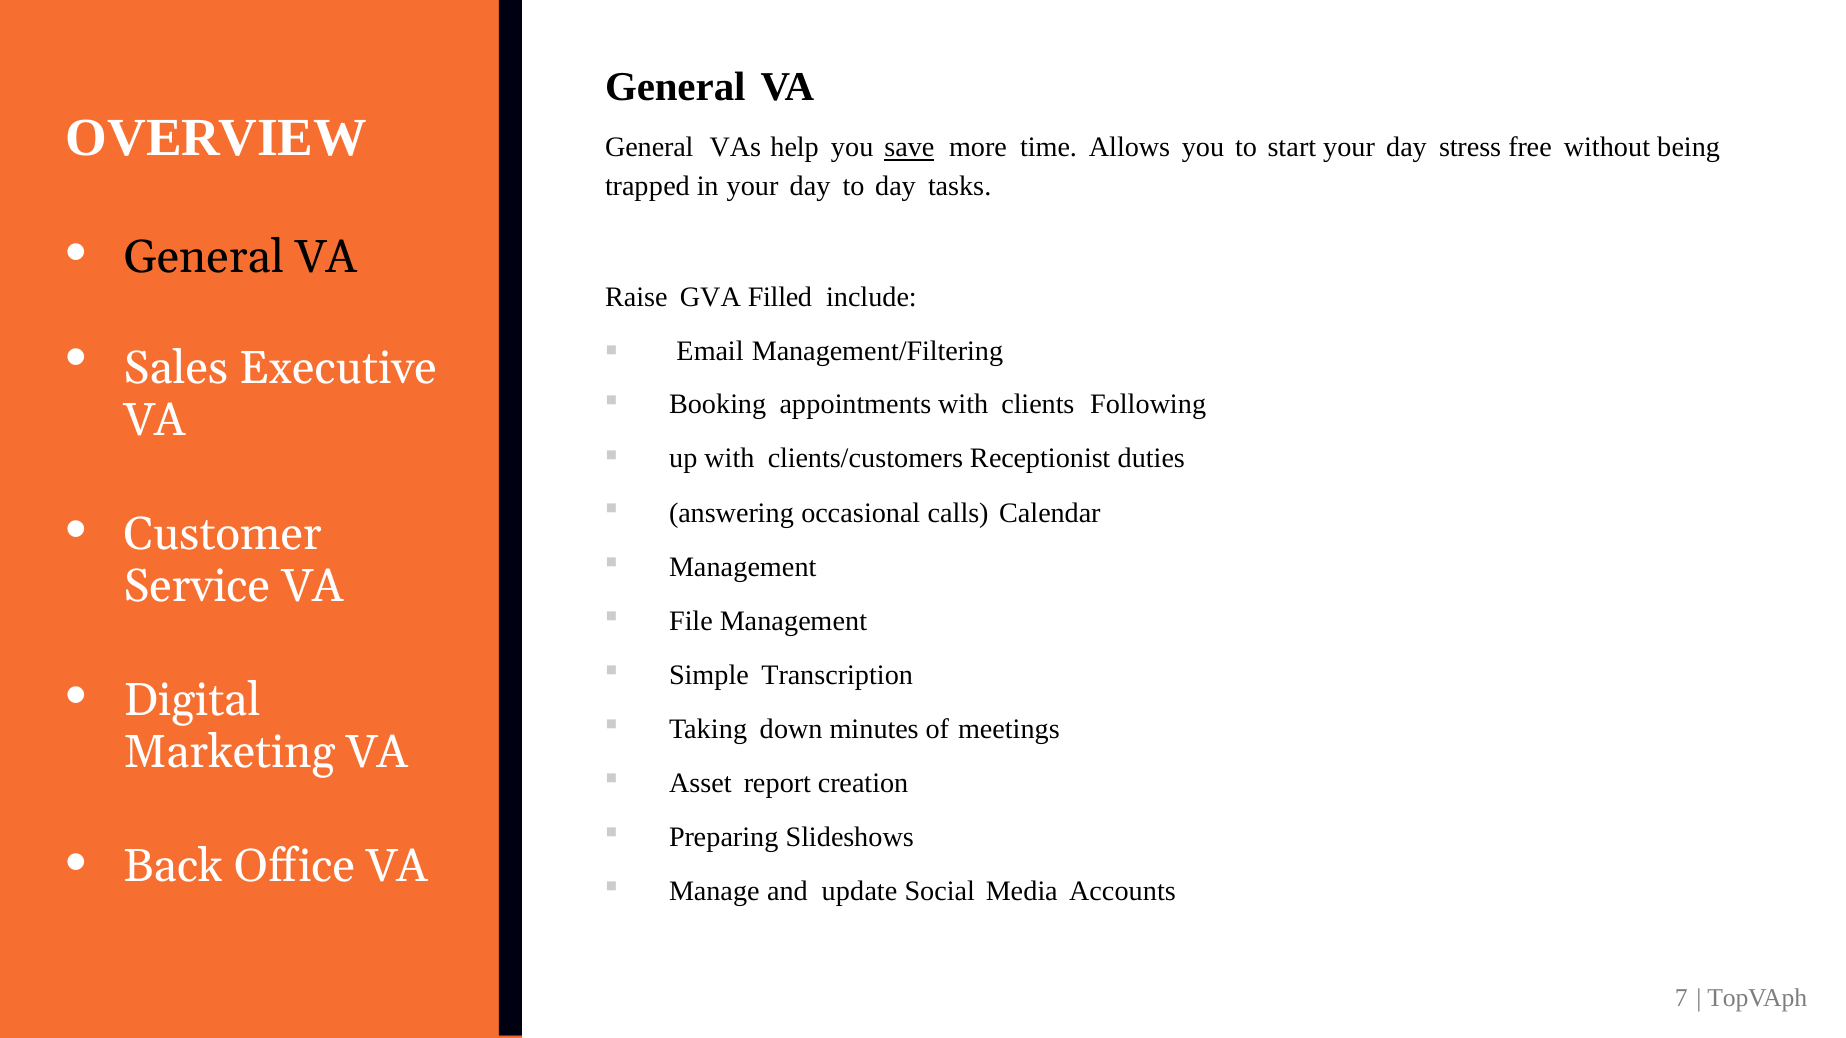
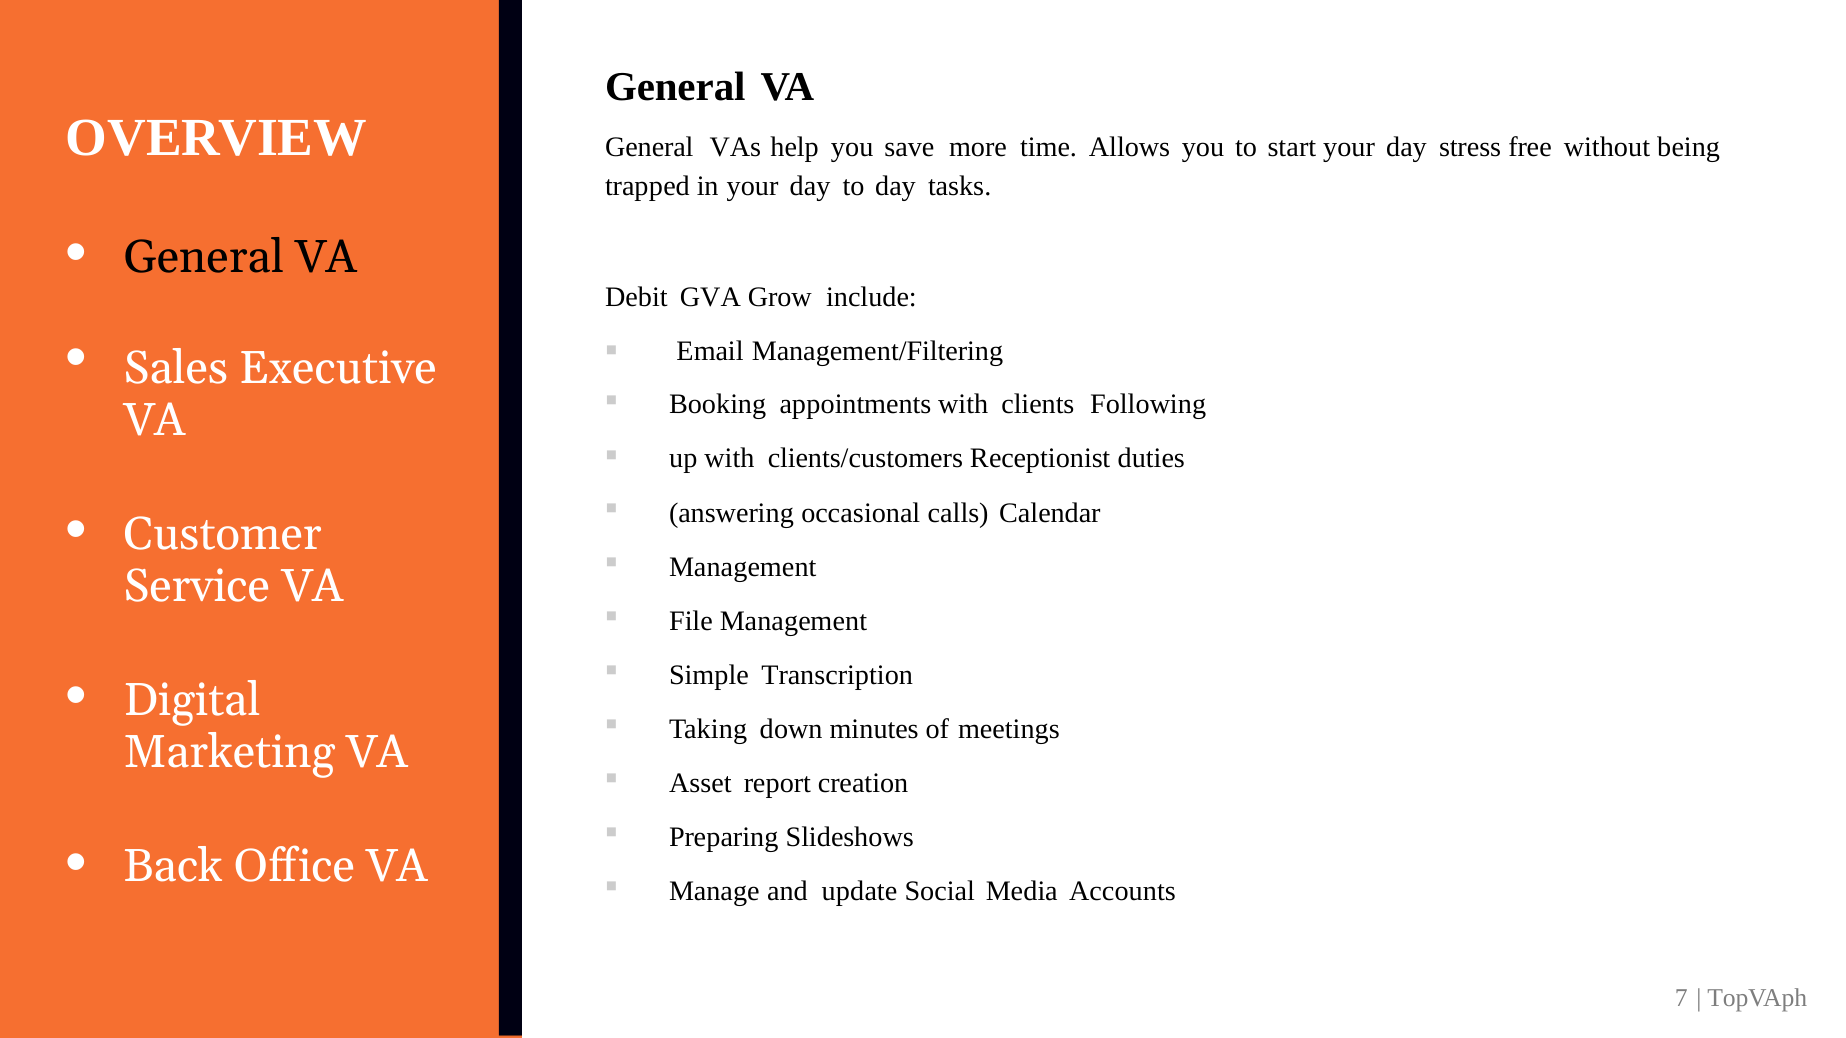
save underline: present -> none
Raise: Raise -> Debit
Filled: Filled -> Grow
